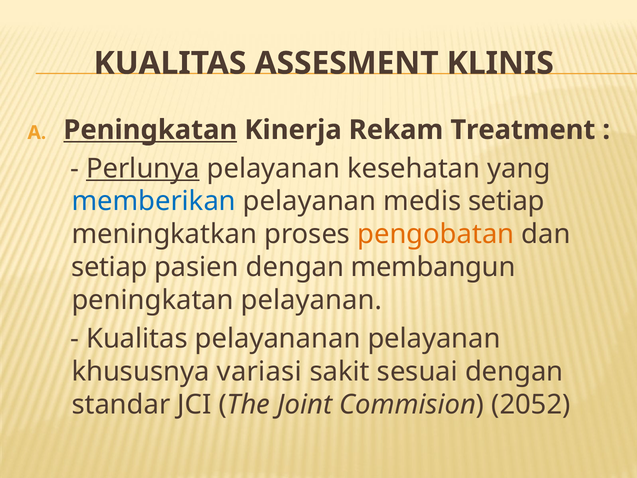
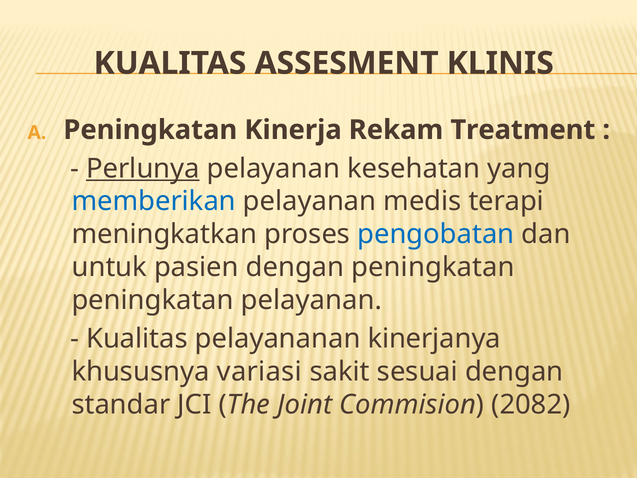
Peningkatan at (150, 130) underline: present -> none
medis setiap: setiap -> terapi
pengobatan colour: orange -> blue
setiap at (109, 267): setiap -> untuk
dengan membangun: membangun -> peningkatan
pelayananan pelayanan: pelayanan -> kinerjanya
2052: 2052 -> 2082
